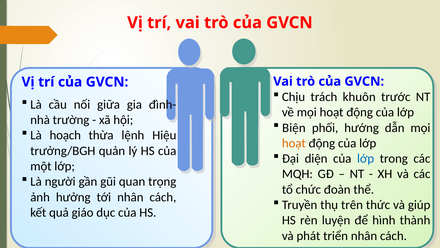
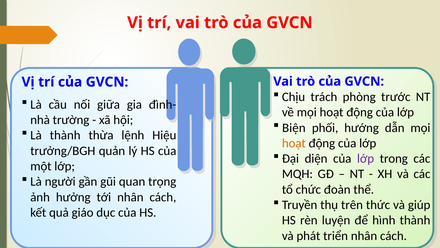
khuôn: khuôn -> phòng
Là hoạch: hoạch -> thành
lớp at (366, 158) colour: blue -> purple
